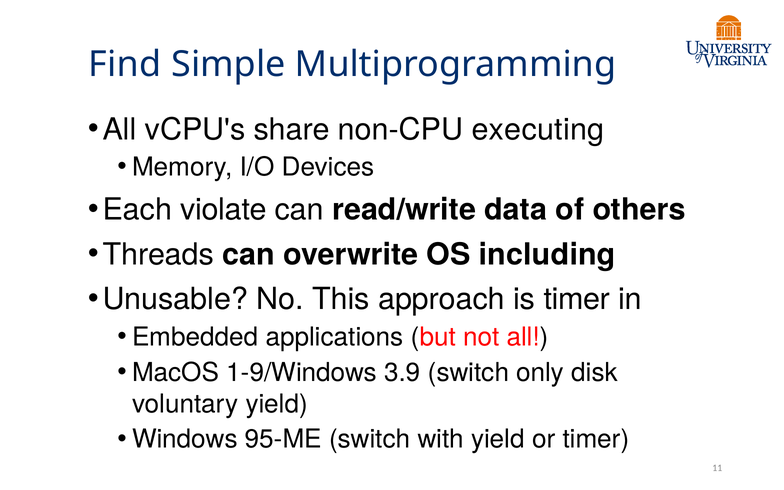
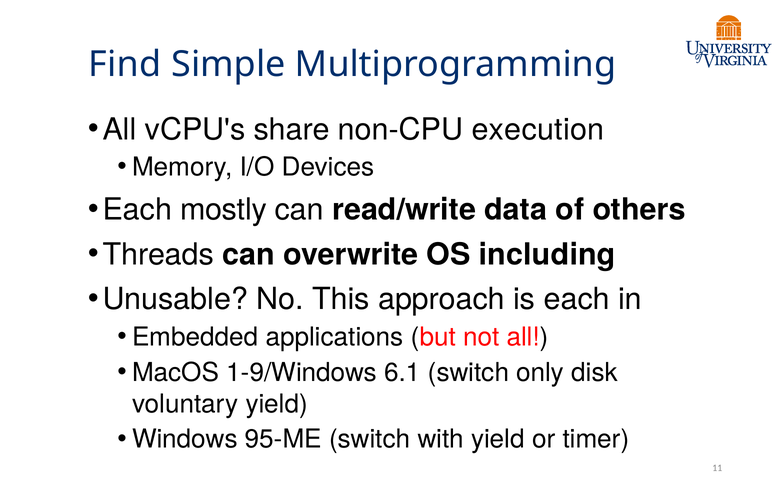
executing: executing -> execution
violate: violate -> mostly
is timer: timer -> each
3.9: 3.9 -> 6.1
